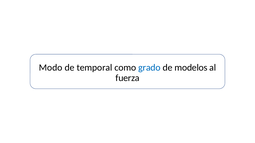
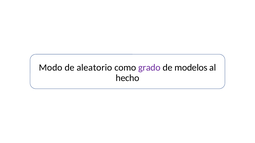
temporal: temporal -> aleatorio
grado colour: blue -> purple
fuerza: fuerza -> hecho
